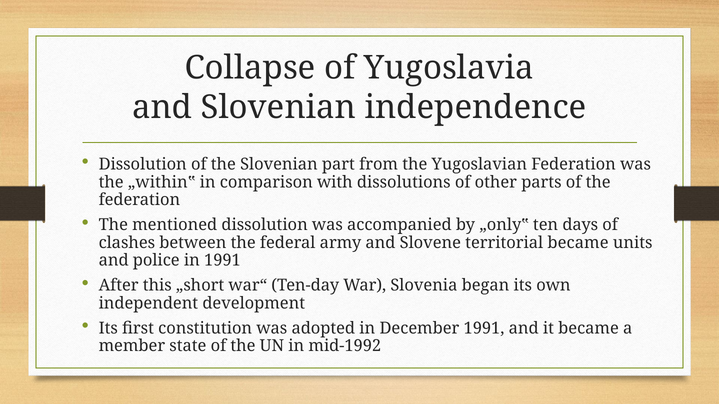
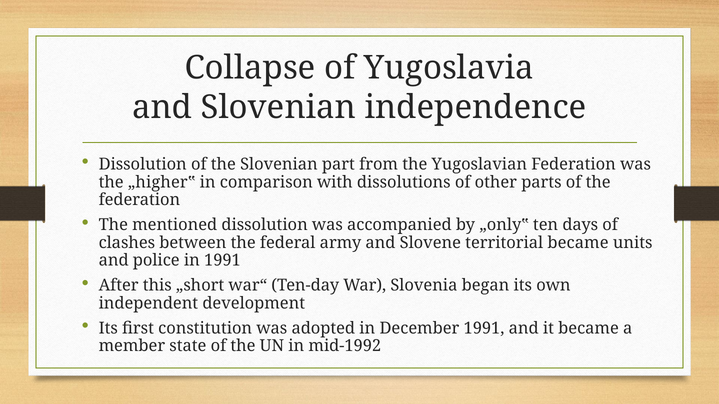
„within‟: „within‟ -> „higher‟
